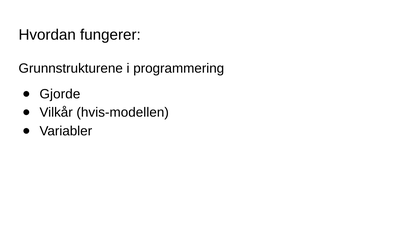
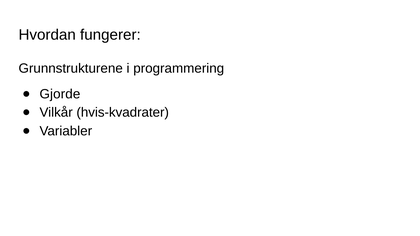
hvis-modellen: hvis-modellen -> hvis-kvadrater
